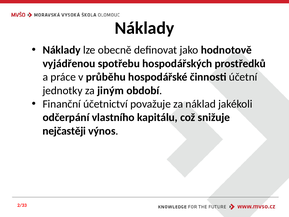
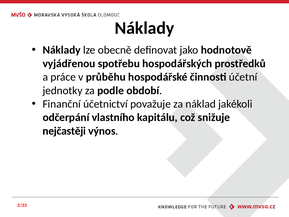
jiným: jiným -> podle
